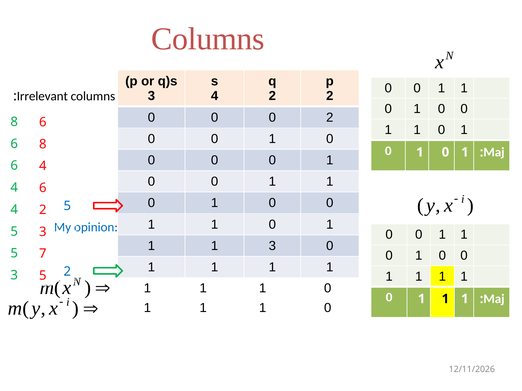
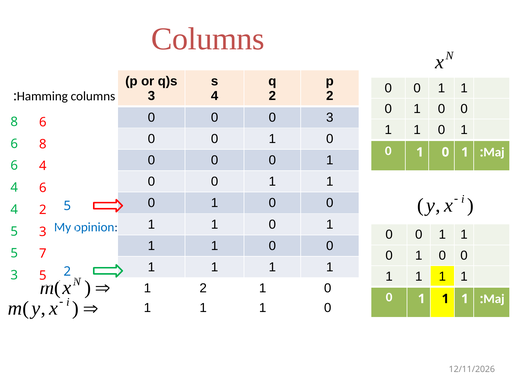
Irrelevant: Irrelevant -> Hamming
0 2: 2 -> 3
3 at (272, 246): 3 -> 0
1 at (203, 289): 1 -> 2
